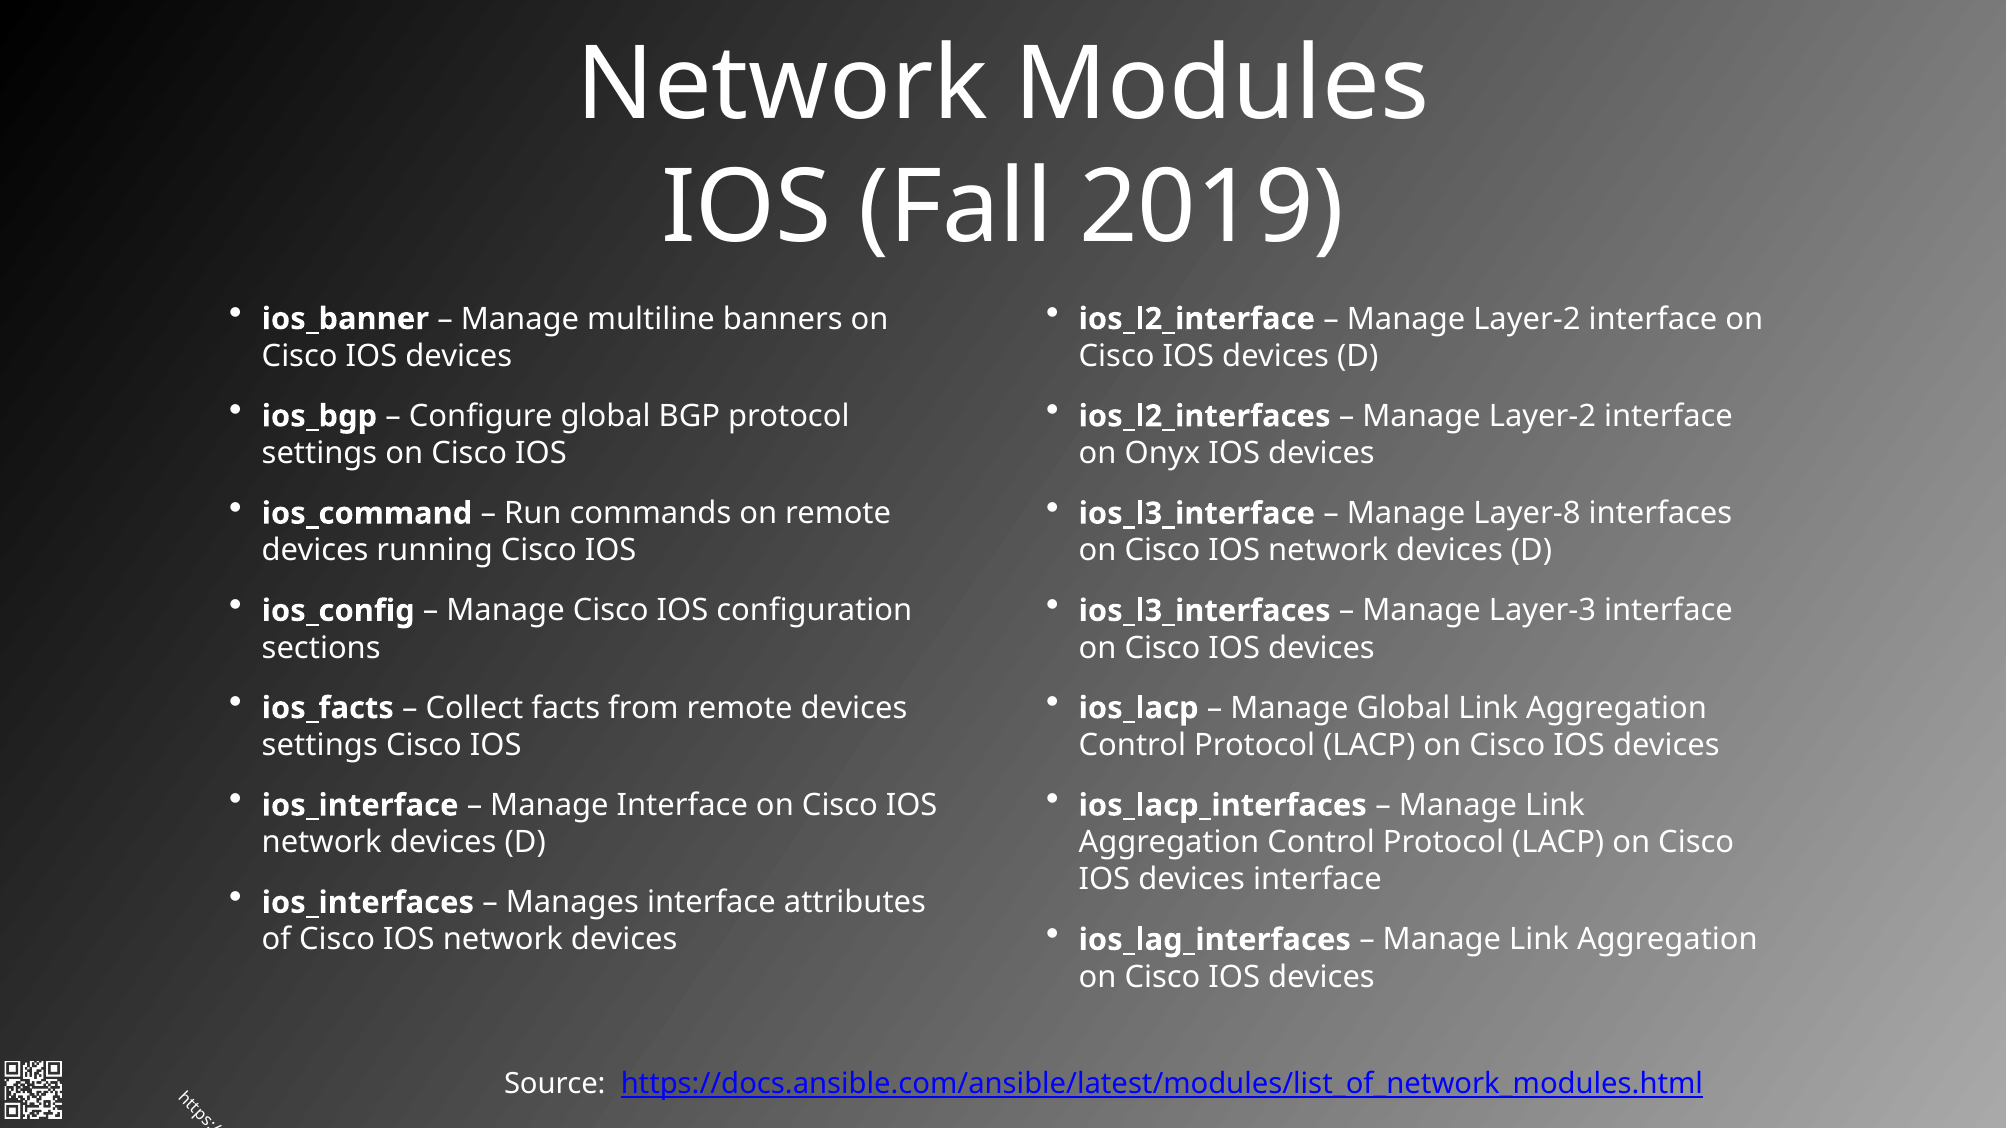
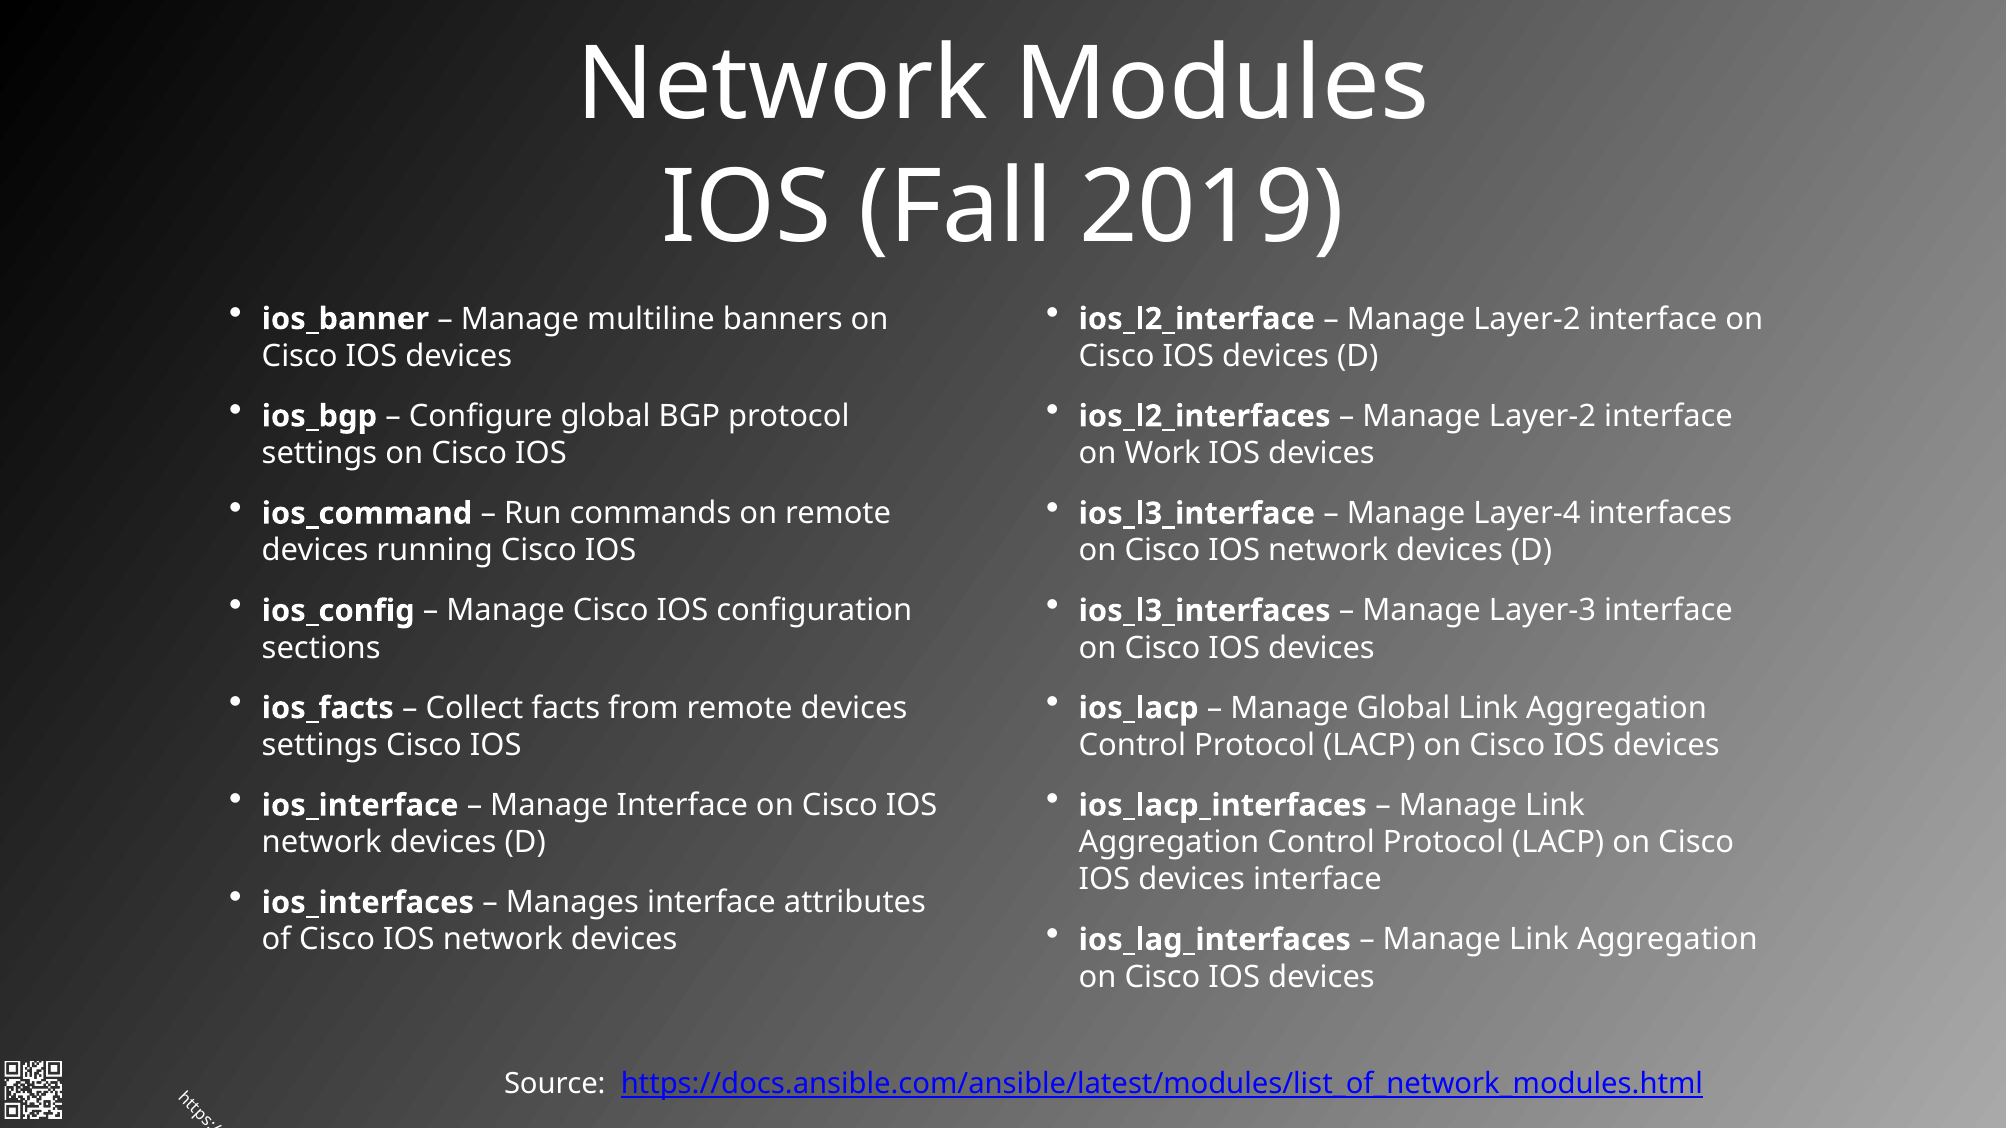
Onyx: Onyx -> Work
Layer-8: Layer-8 -> Layer-4
